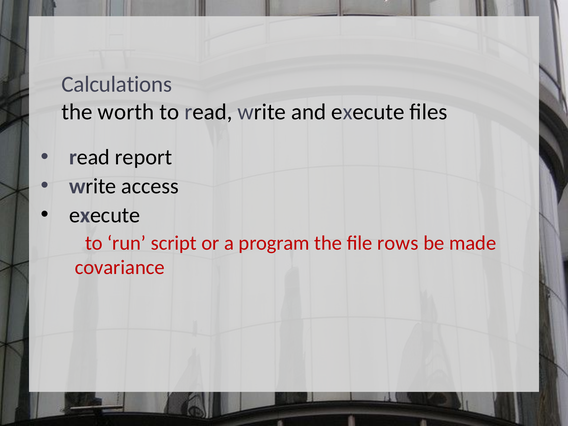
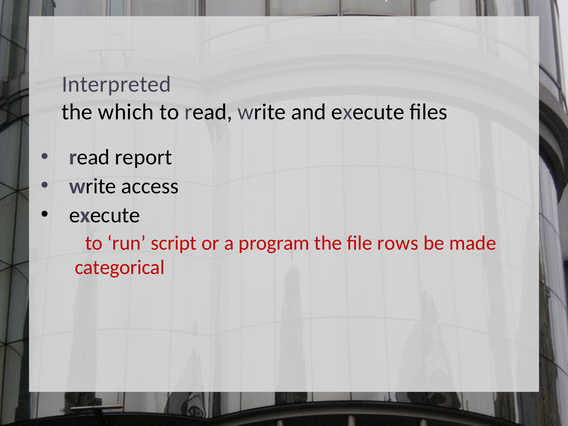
Calculations: Calculations -> Interpreted
worth: worth -> which
covariance: covariance -> categorical
